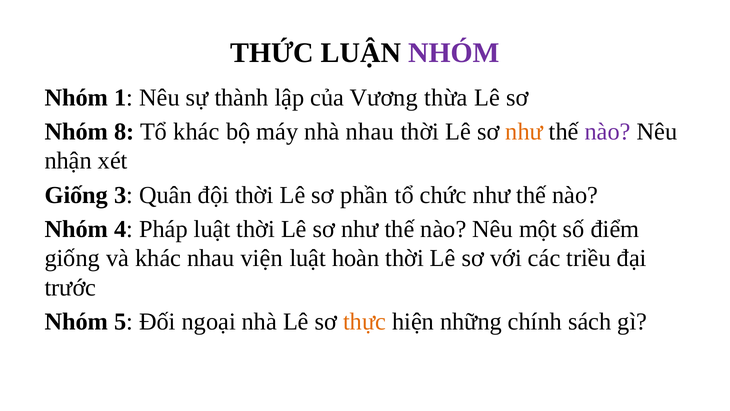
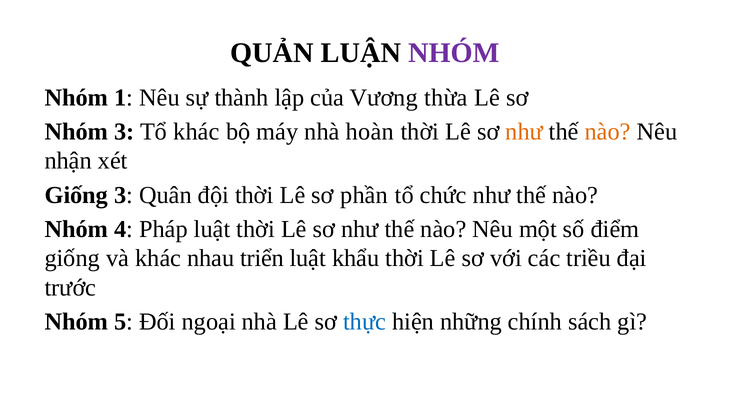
THỨC: THỨC -> QUẢN
Nhóm 8: 8 -> 3
nhà nhau: nhau -> hoàn
nào at (608, 132) colour: purple -> orange
viện: viện -> triển
hoàn: hoàn -> khẩu
thực colour: orange -> blue
